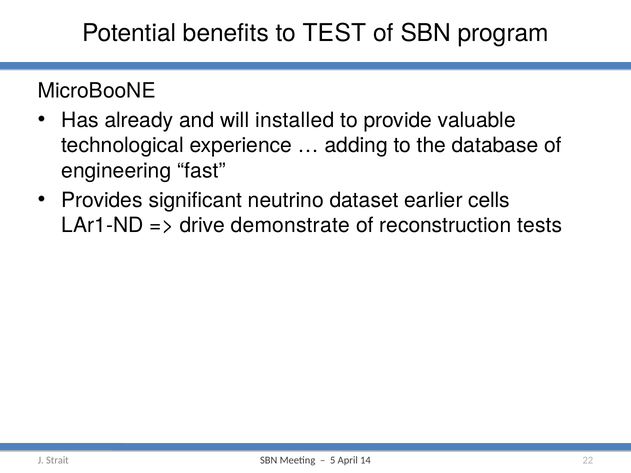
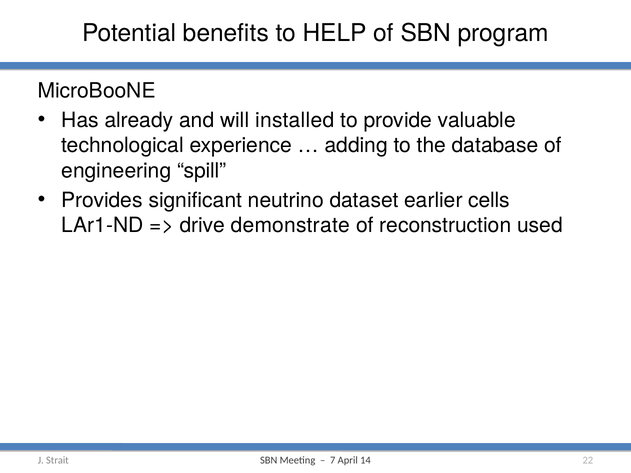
TEST: TEST -> HELP
fast: fast -> spill
tests: tests -> used
5: 5 -> 7
